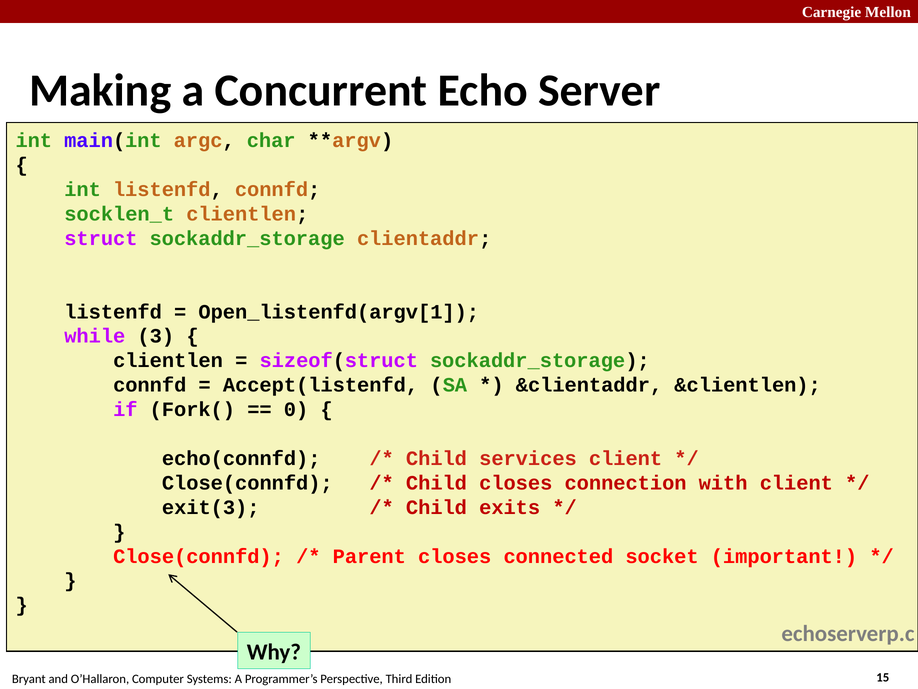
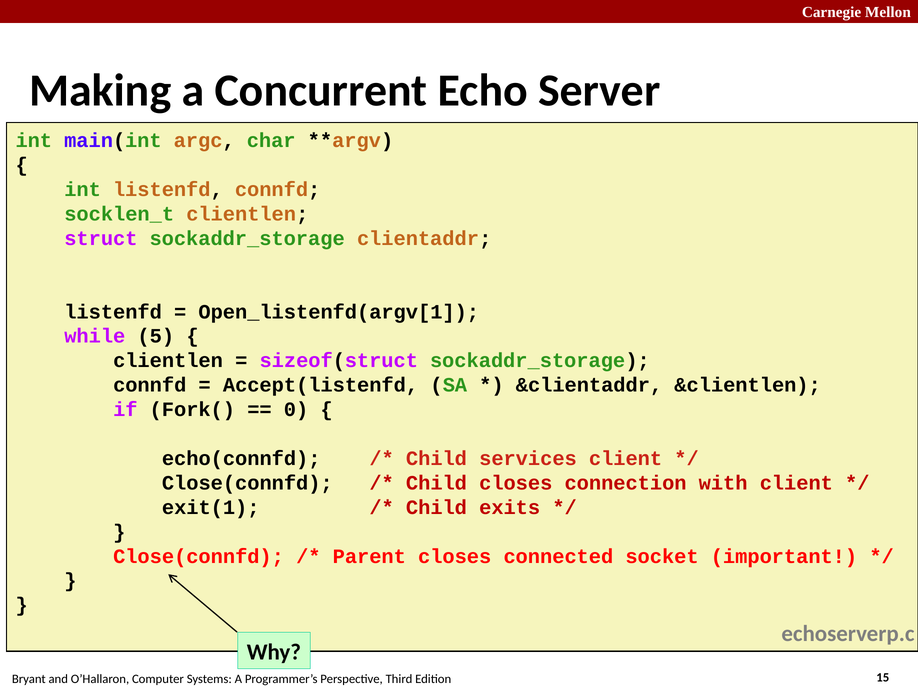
3: 3 -> 5
exit(3: exit(3 -> exit(1
